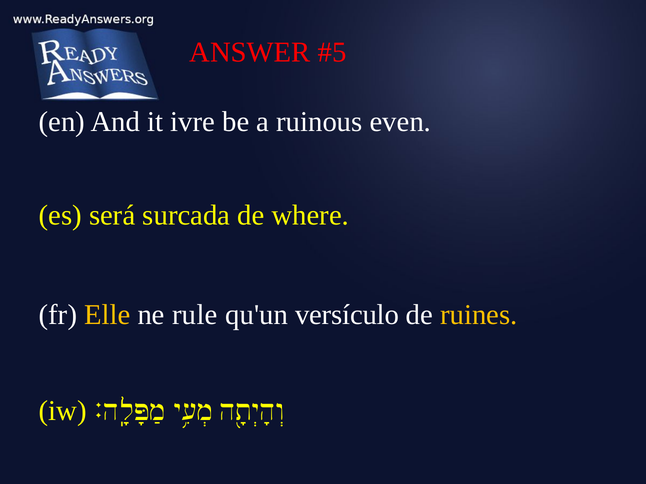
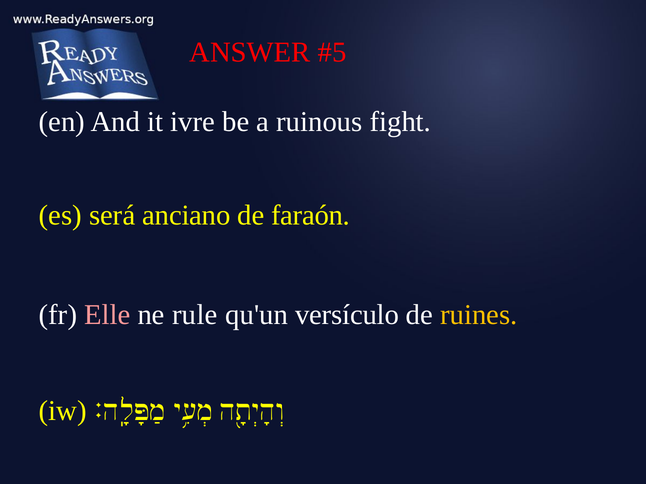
even: even -> fight
surcada: surcada -> anciano
where: where -> faraón
Elle colour: yellow -> pink
